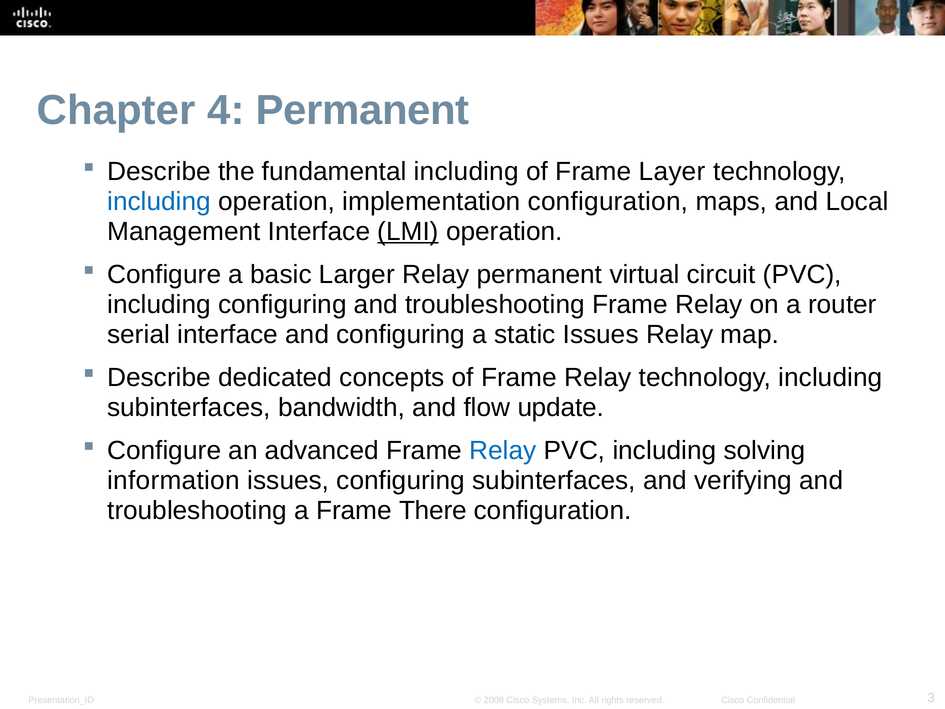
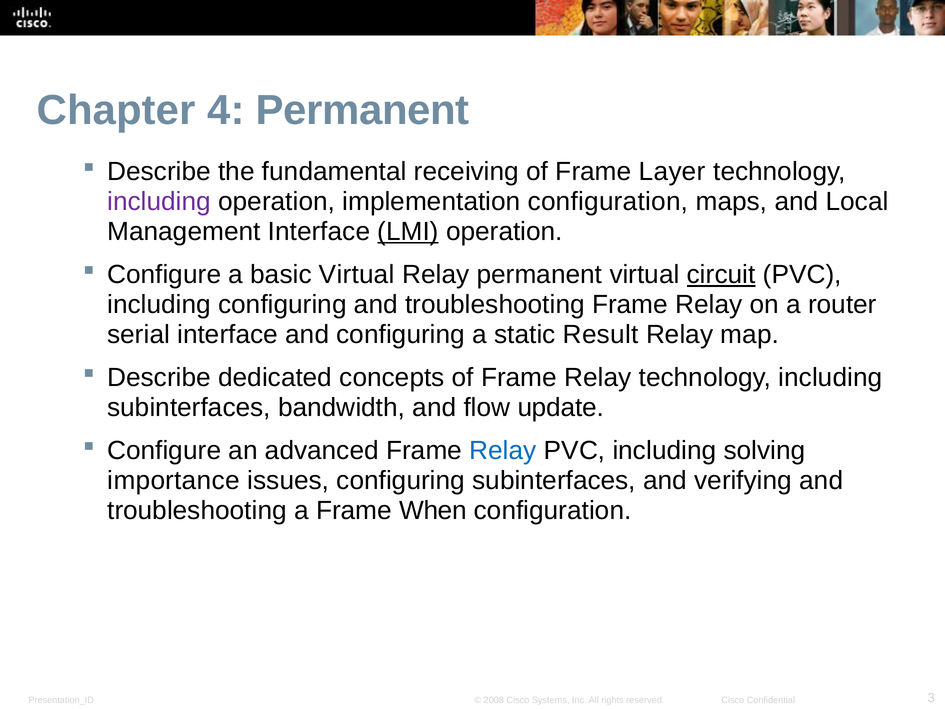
fundamental including: including -> receiving
including at (159, 202) colour: blue -> purple
basic Larger: Larger -> Virtual
circuit underline: none -> present
static Issues: Issues -> Result
information: information -> importance
There: There -> When
